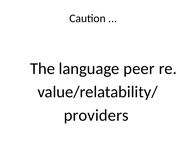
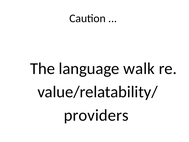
peer: peer -> walk
